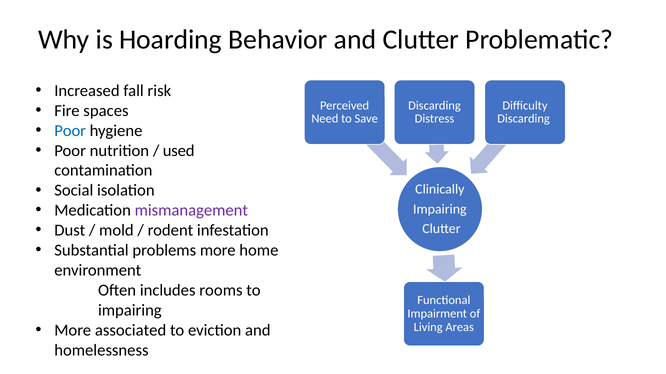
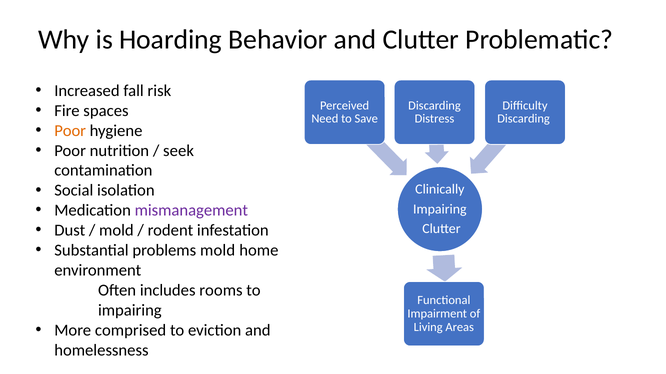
Poor at (70, 131) colour: blue -> orange
used: used -> seek
problems more: more -> mold
associated: associated -> comprised
